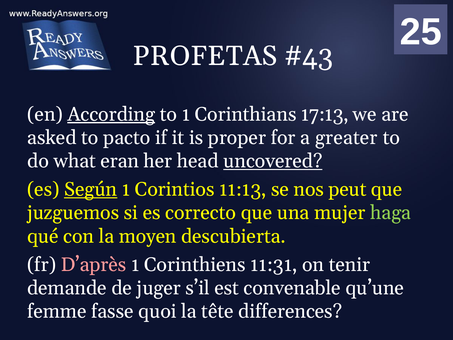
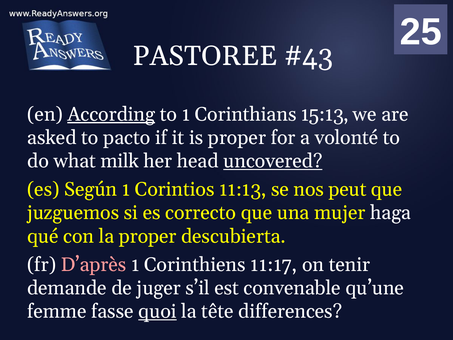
PROFETAS: PROFETAS -> PASTOREE
17:13: 17:13 -> 15:13
greater: greater -> volonté
eran: eran -> milk
Según underline: present -> none
haga colour: light green -> white
la moyen: moyen -> proper
11:31: 11:31 -> 11:17
quoi underline: none -> present
